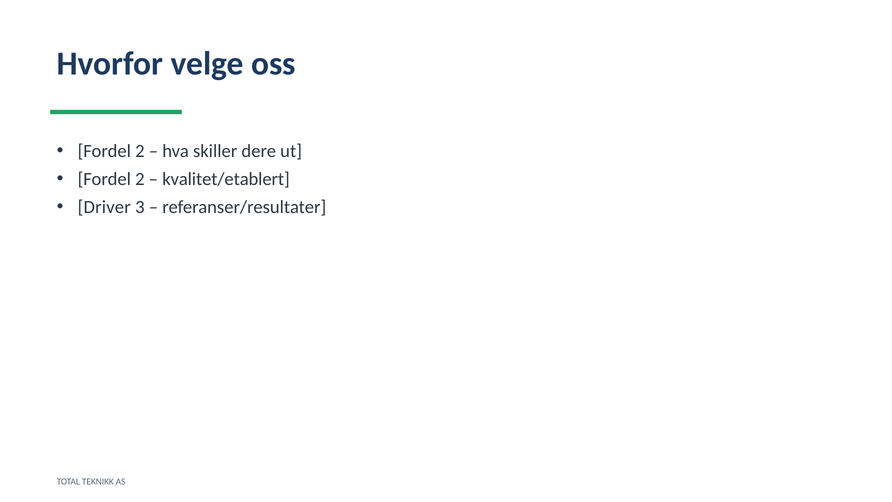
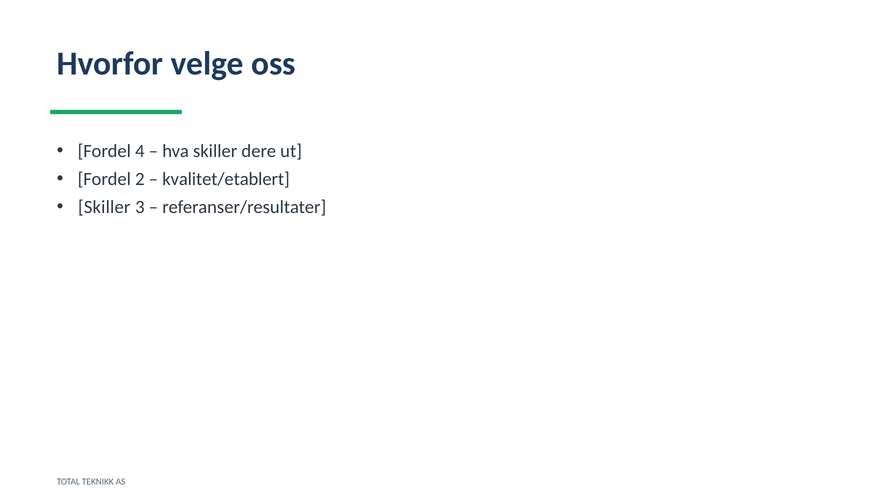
2 at (140, 151): 2 -> 4
Driver at (104, 207): Driver -> Skiller
